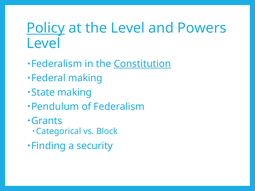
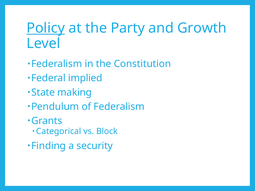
the Level: Level -> Party
Powers: Powers -> Growth
Constitution underline: present -> none
Federal making: making -> implied
